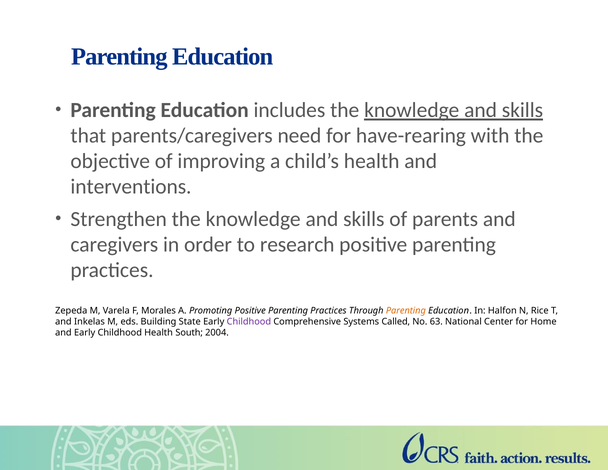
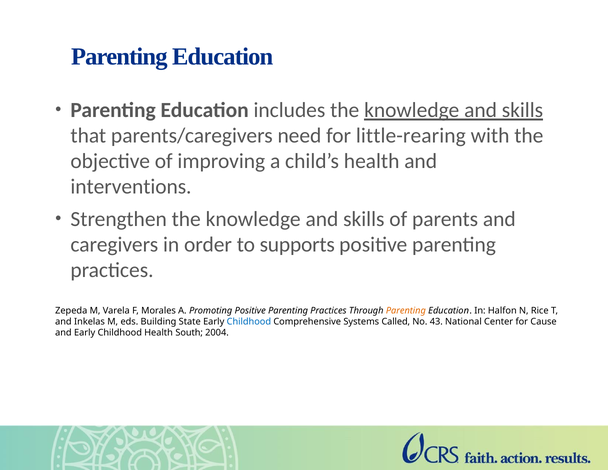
have-rearing: have-rearing -> little-rearing
research: research -> supports
Childhood at (249, 321) colour: purple -> blue
63: 63 -> 43
Home: Home -> Cause
